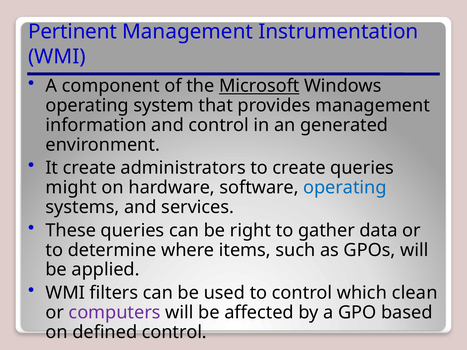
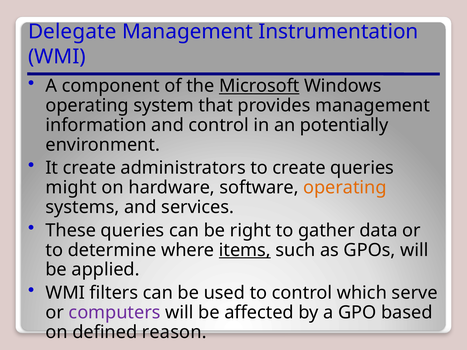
Pertinent: Pertinent -> Delegate
generated: generated -> potentially
operating at (345, 188) colour: blue -> orange
items underline: none -> present
clean: clean -> serve
defined control: control -> reason
